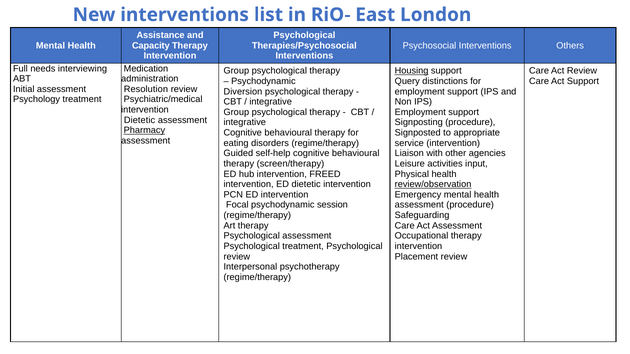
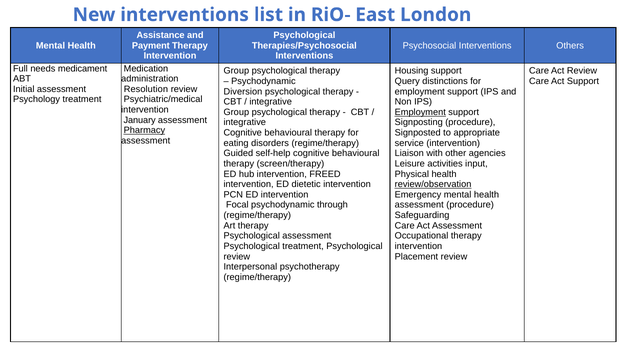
Capacity: Capacity -> Payment
interviewing: interviewing -> medicament
Housing underline: present -> none
Employment at (420, 112) underline: none -> present
Dietetic at (140, 120): Dietetic -> January
session: session -> through
